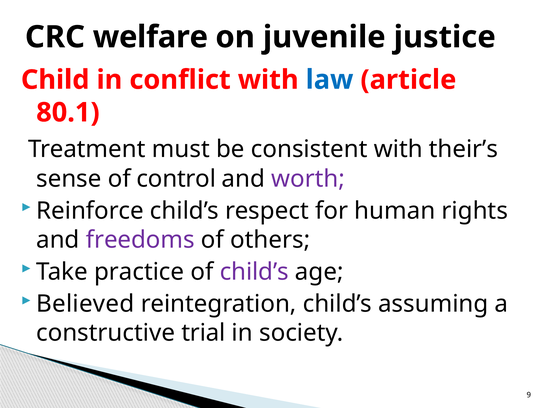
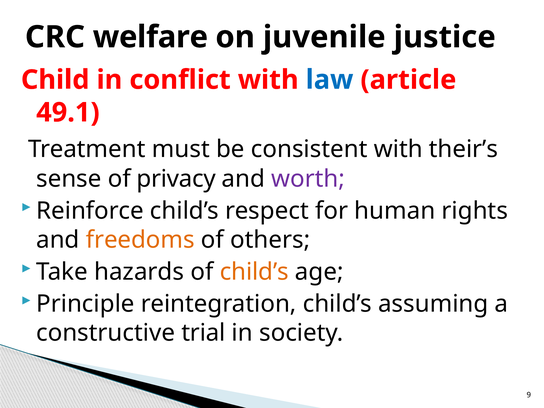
80.1: 80.1 -> 49.1
control: control -> privacy
freedoms colour: purple -> orange
practice: practice -> hazards
child’s at (254, 272) colour: purple -> orange
Believed: Believed -> Principle
